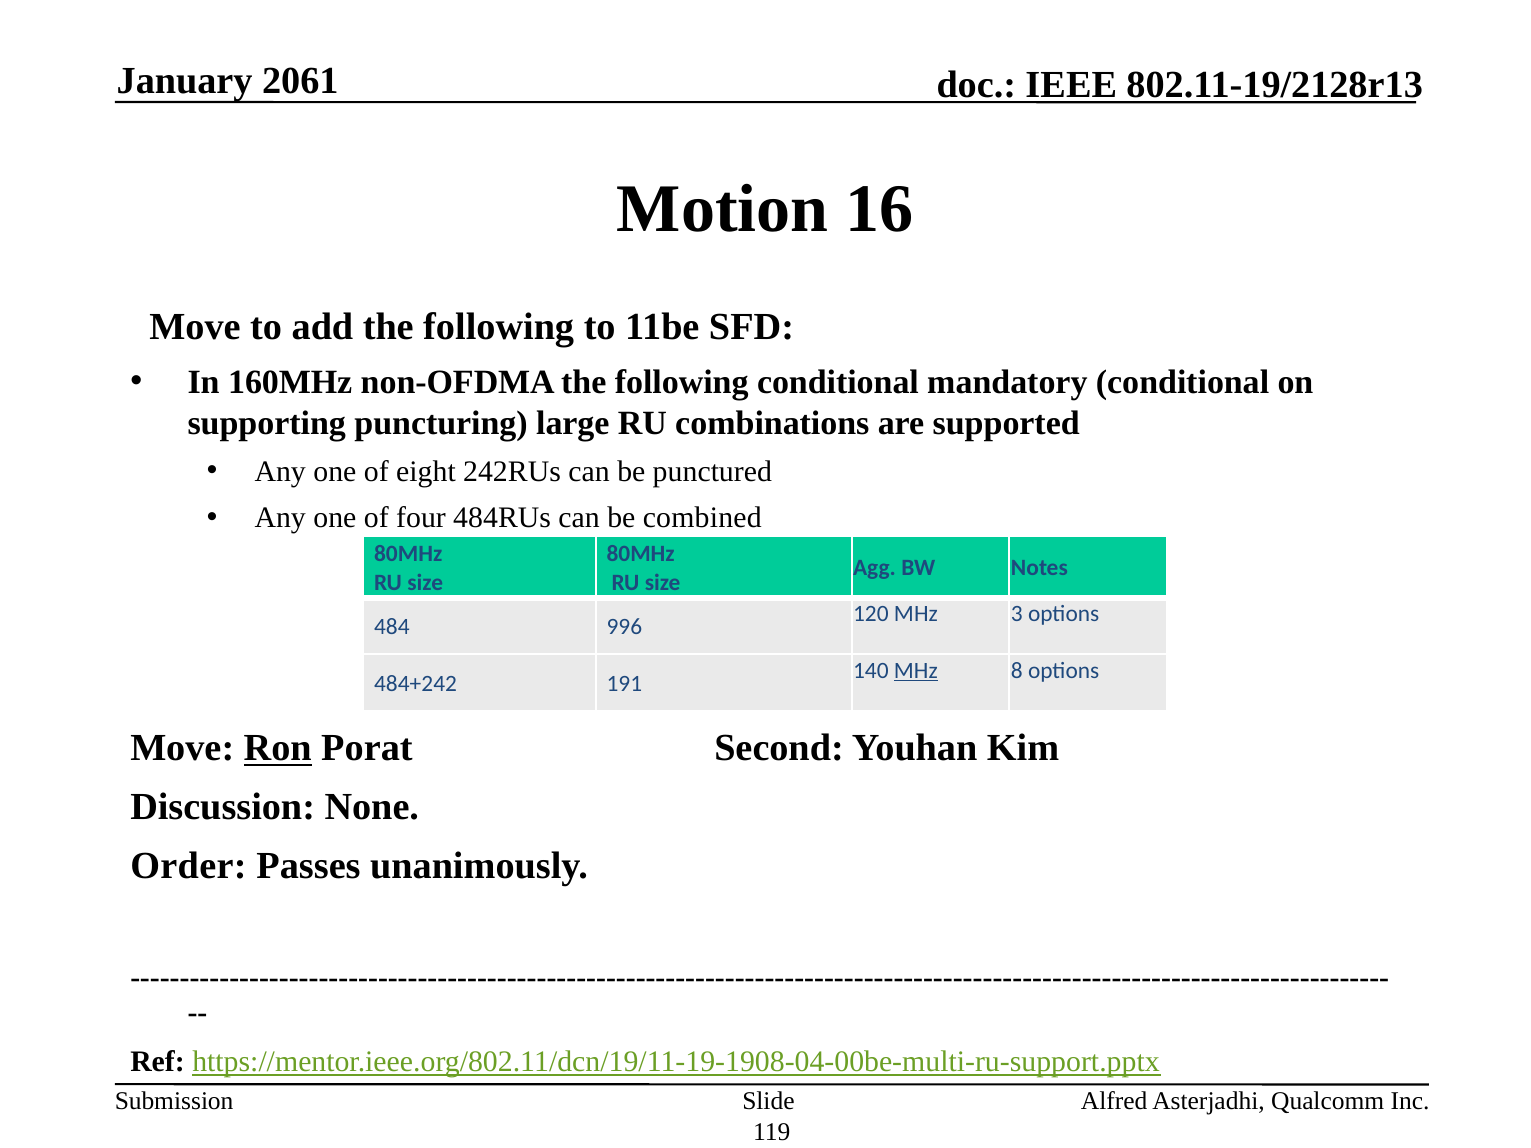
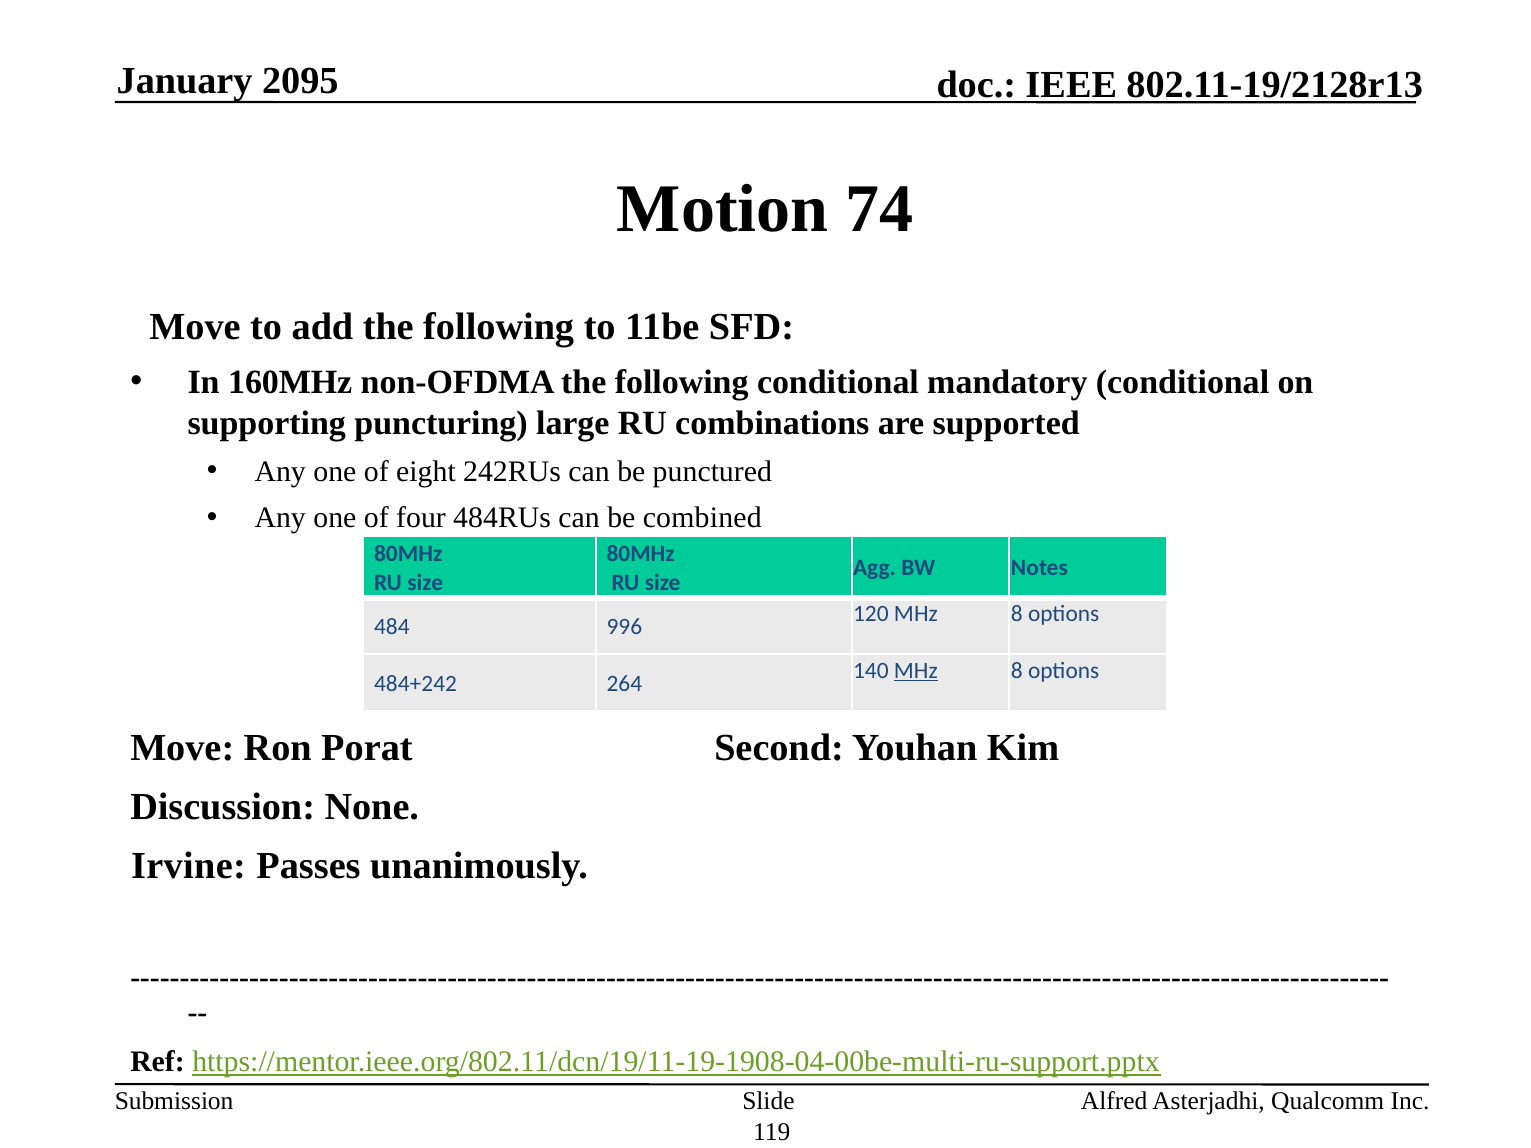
2061: 2061 -> 2095
16: 16 -> 74
120 MHz 3: 3 -> 8
191: 191 -> 264
Ron underline: present -> none
Order: Order -> Irvine
